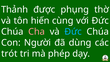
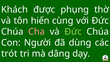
Thảnh: Thảnh -> Khách
Đức at (73, 32) colour: light blue -> light green
phép: phép -> dâng
